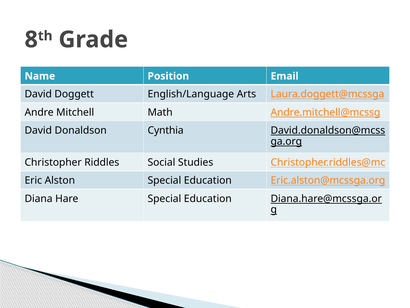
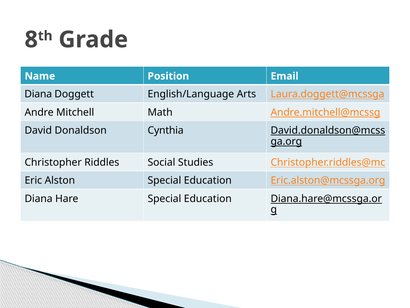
David at (38, 94): David -> Diana
